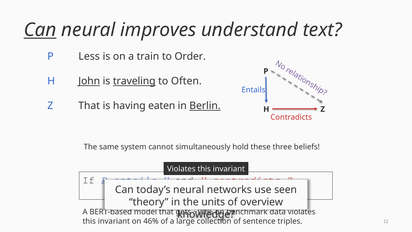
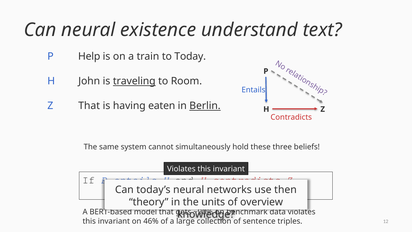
Can at (40, 30) underline: present -> none
improves: improves -> existence
Less: Less -> Help
Order: Order -> Today
John underline: present -> none
Often: Often -> Room
use seen: seen -> then
